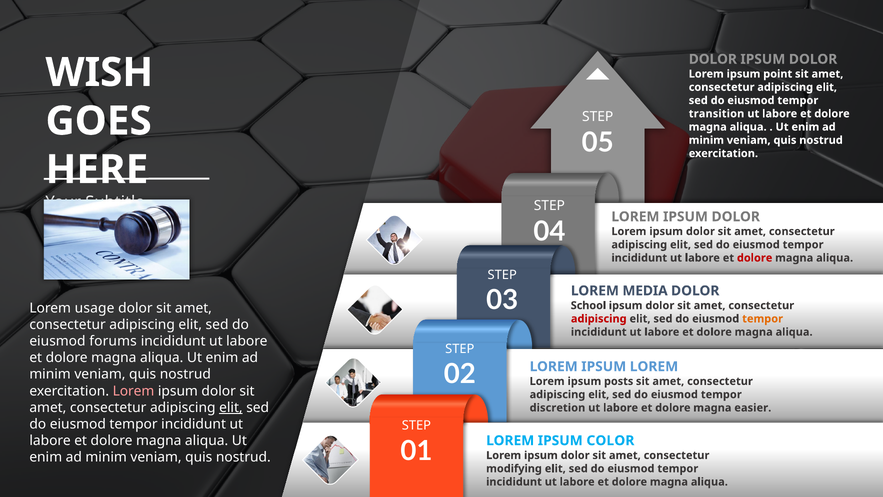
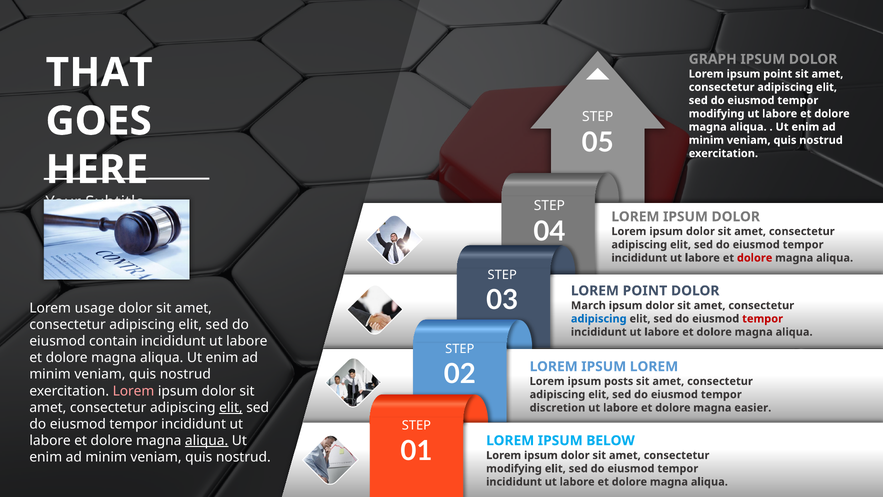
DOLOR at (713, 59): DOLOR -> GRAPH
WISH: WISH -> THAT
transition at (717, 114): transition -> modifying
LOREM MEDIA: MEDIA -> POINT
School: School -> March
adipiscing at (599, 319) colour: red -> blue
tempor at (763, 319) colour: orange -> red
forums: forums -> contain
aliqua at (207, 440) underline: none -> present
COLOR: COLOR -> BELOW
